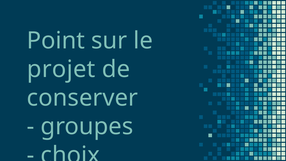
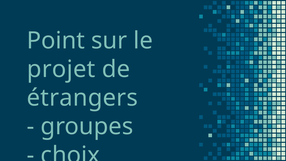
conserver: conserver -> étrangers
